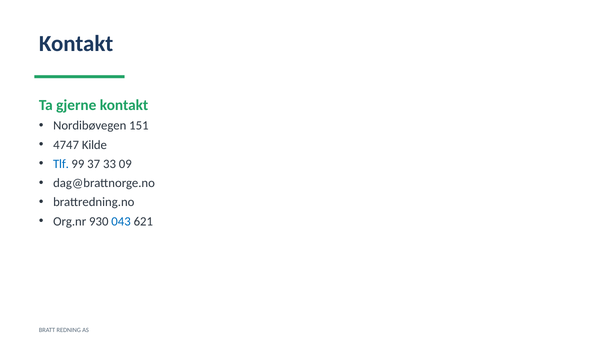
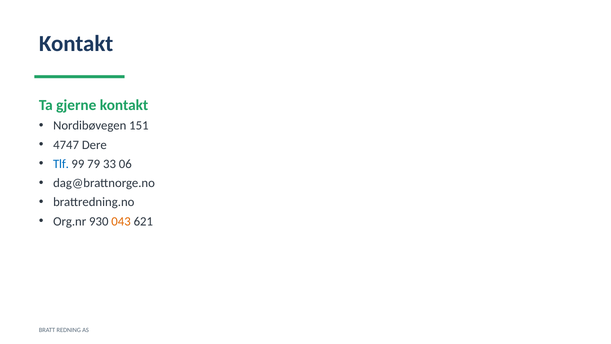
Kilde: Kilde -> Dere
37: 37 -> 79
09: 09 -> 06
043 colour: blue -> orange
